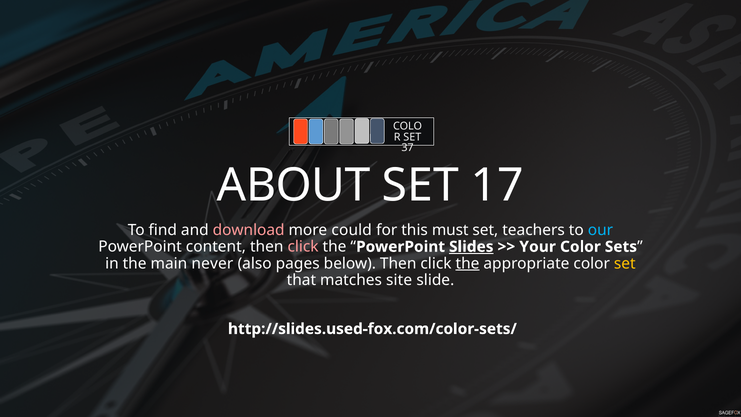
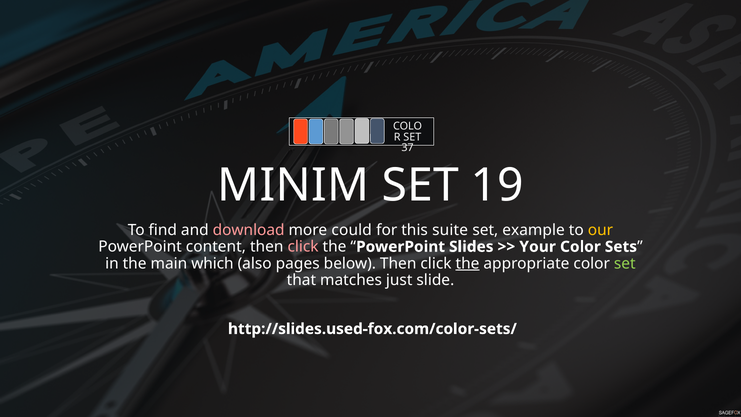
ABOUT: ABOUT -> MINIM
17: 17 -> 19
must: must -> suite
teachers: teachers -> example
our colour: light blue -> yellow
Slides underline: present -> none
never: never -> which
set at (625, 263) colour: yellow -> light green
site: site -> just
